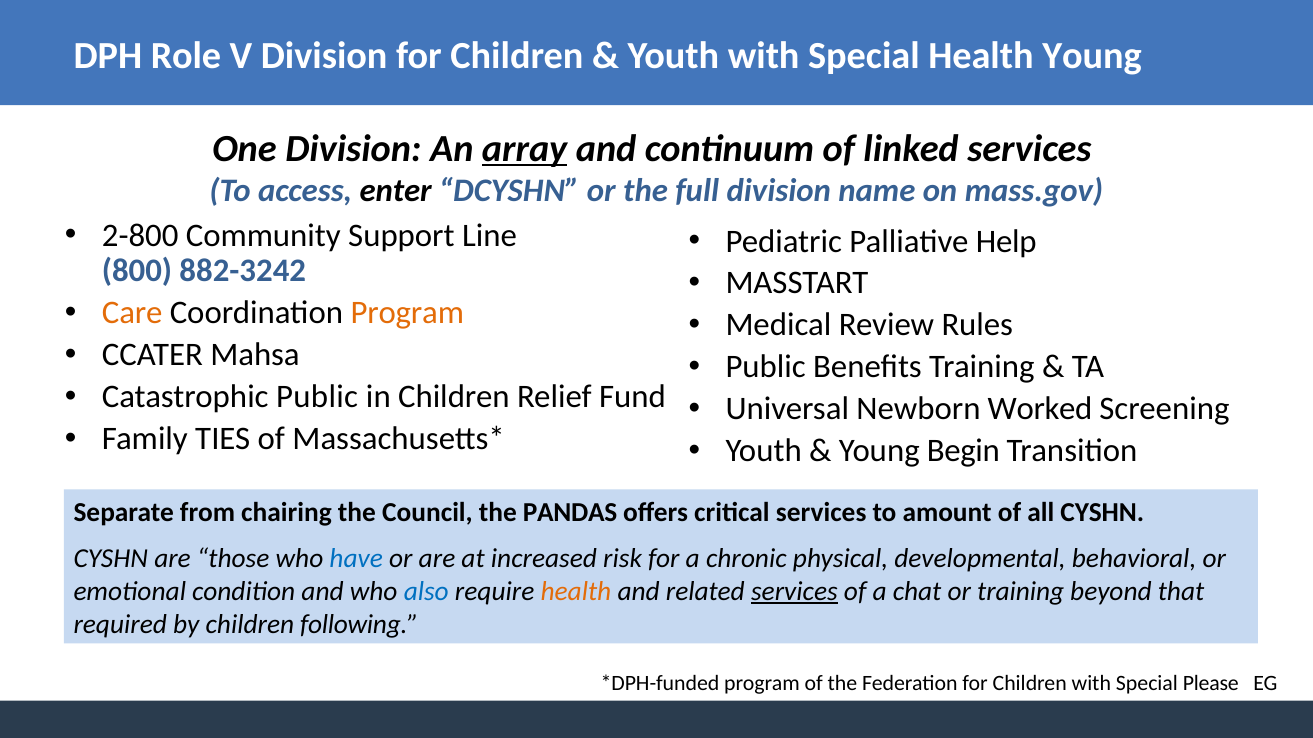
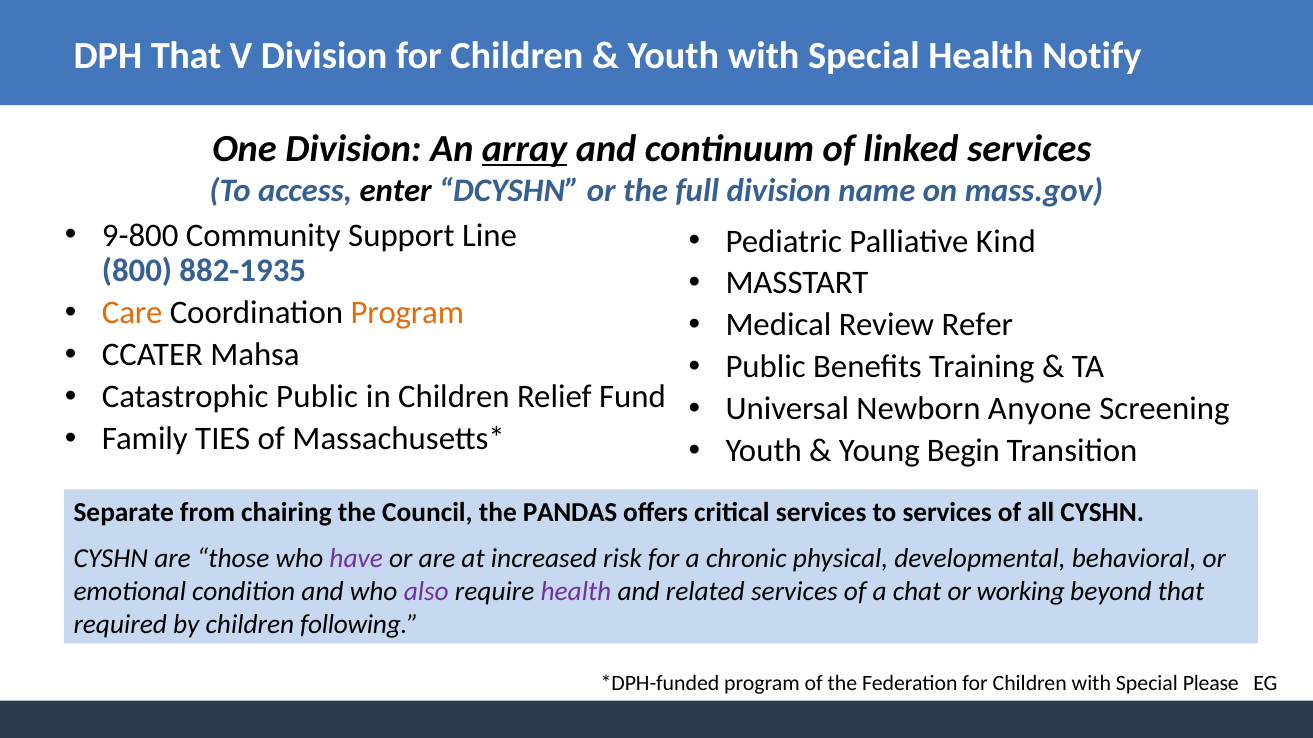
DPH Role: Role -> That
Health Young: Young -> Notify
2-800: 2-800 -> 9-800
Help: Help -> Kind
882-3242: 882-3242 -> 882-1935
Rules: Rules -> Refer
Worked: Worked -> Anyone
to amount: amount -> services
have colour: blue -> purple
also colour: blue -> purple
health at (576, 592) colour: orange -> purple
services at (794, 592) underline: present -> none
or training: training -> working
